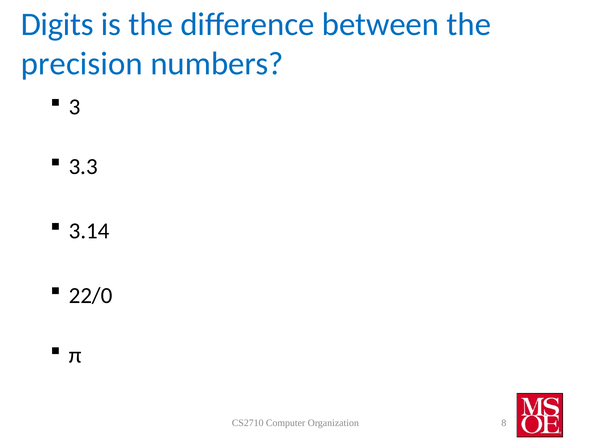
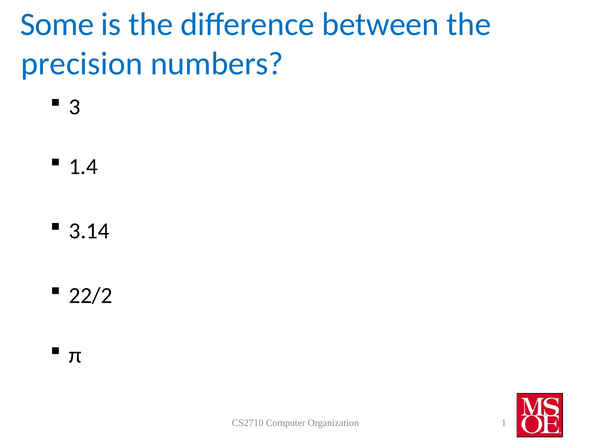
Digits: Digits -> Some
3.3: 3.3 -> 1.4
22/0: 22/0 -> 22/2
8: 8 -> 1
